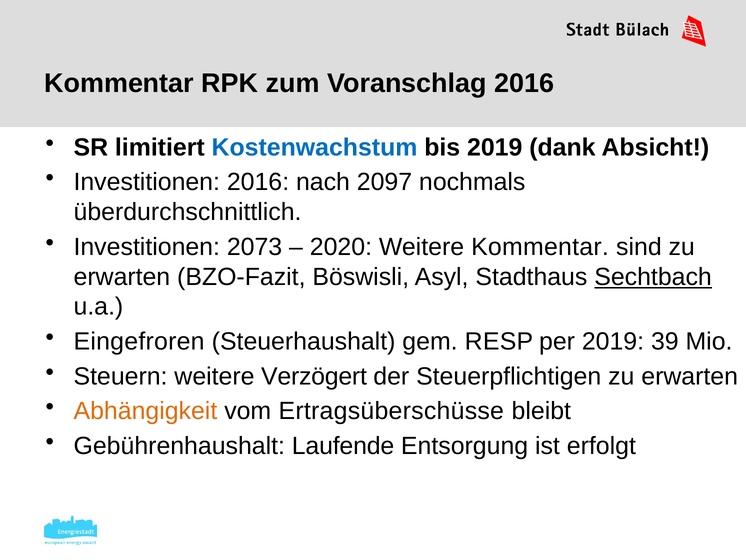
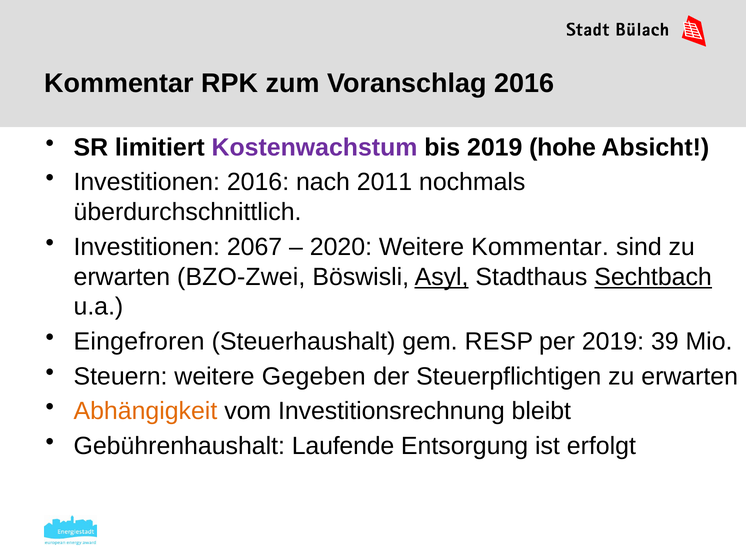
Kostenwachstum colour: blue -> purple
dank: dank -> hohe
2097: 2097 -> 2011
2073: 2073 -> 2067
BZO-Fazit: BZO-Fazit -> BZO-Zwei
Asyl underline: none -> present
Verzögert: Verzögert -> Gegeben
Ertragsüberschüsse: Ertragsüberschüsse -> Investitionsrechnung
